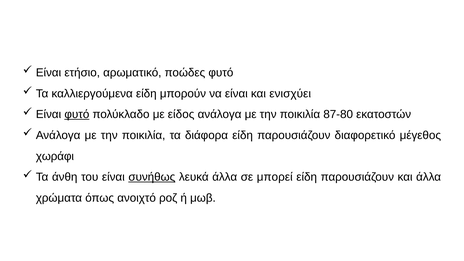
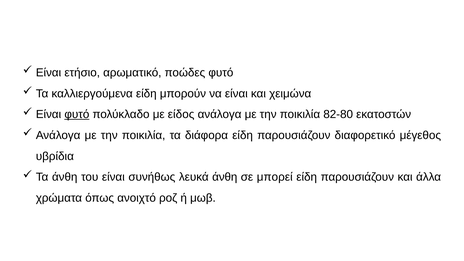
ενισχύει: ενισχύει -> χειμώνα
87-80: 87-80 -> 82-80
χωράφι: χωράφι -> υβρίδια
συνήθως underline: present -> none
λευκά άλλα: άλλα -> άνθη
